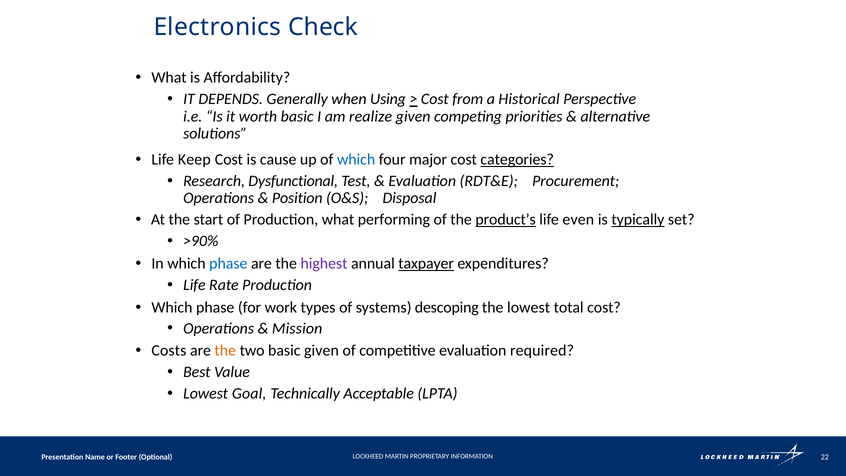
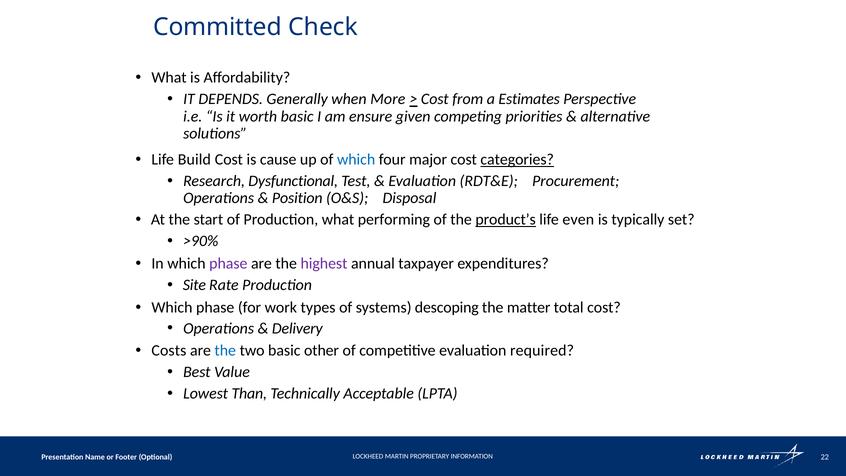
Electronics: Electronics -> Committed
Using: Using -> More
Historical: Historical -> Estimates
realize: realize -> ensure
Keep: Keep -> Build
typically underline: present -> none
phase at (228, 264) colour: blue -> purple
taxpayer underline: present -> none
Life at (194, 285): Life -> Site
the lowest: lowest -> matter
Mission: Mission -> Delivery
the at (225, 351) colour: orange -> blue
basic given: given -> other
Goal: Goal -> Than
